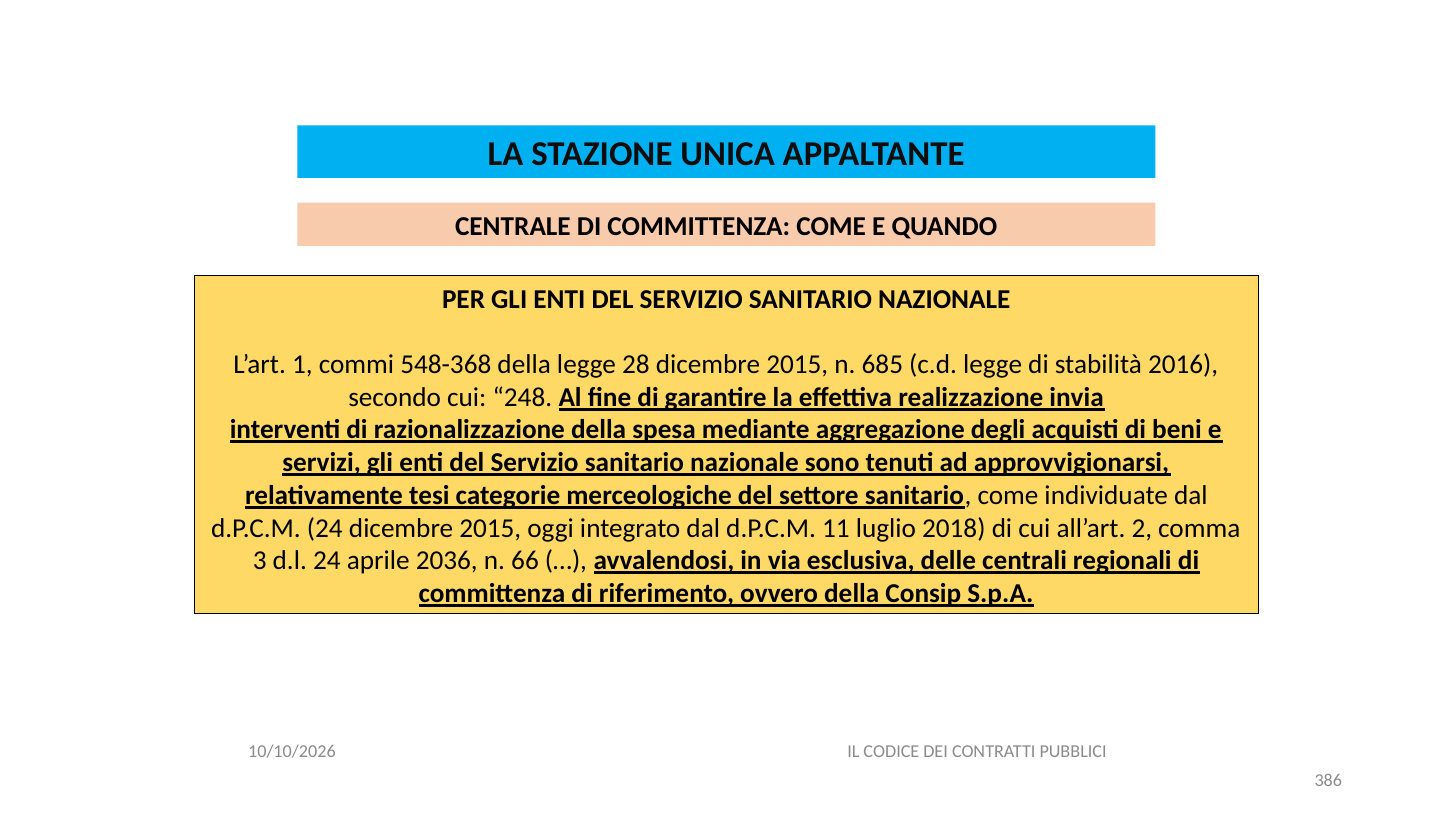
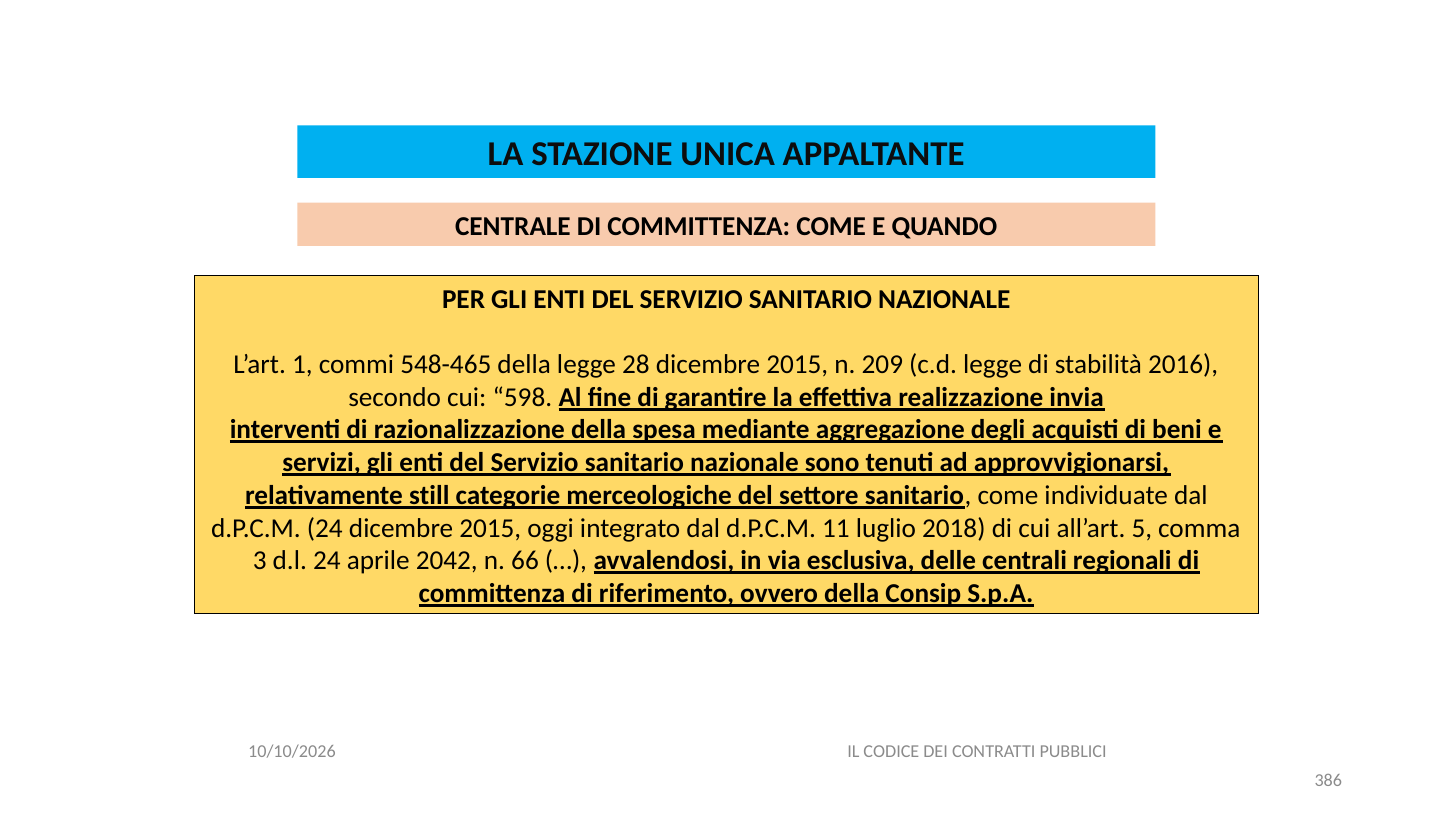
548-368: 548-368 -> 548-465
685: 685 -> 209
248: 248 -> 598
tesi: tesi -> still
2: 2 -> 5
2036: 2036 -> 2042
